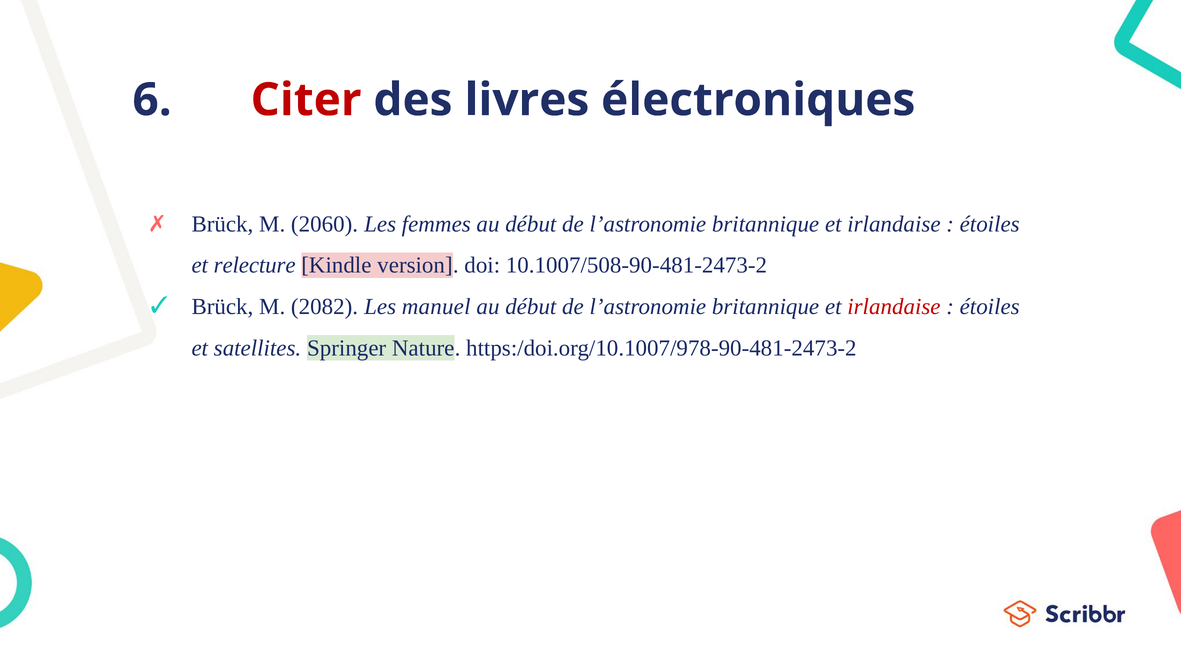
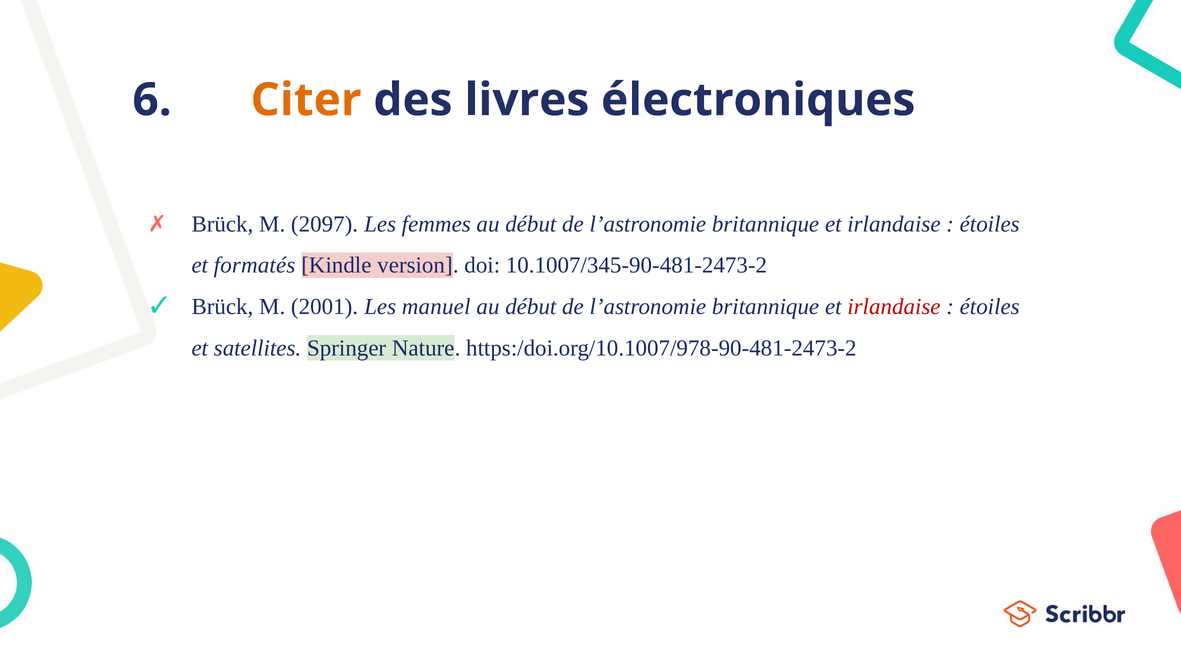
Citer colour: red -> orange
2060: 2060 -> 2097
relecture: relecture -> formatés
10.1007/508-90-481-2473-2: 10.1007/508-90-481-2473-2 -> 10.1007/345-90-481-2473-2
2082: 2082 -> 2001
